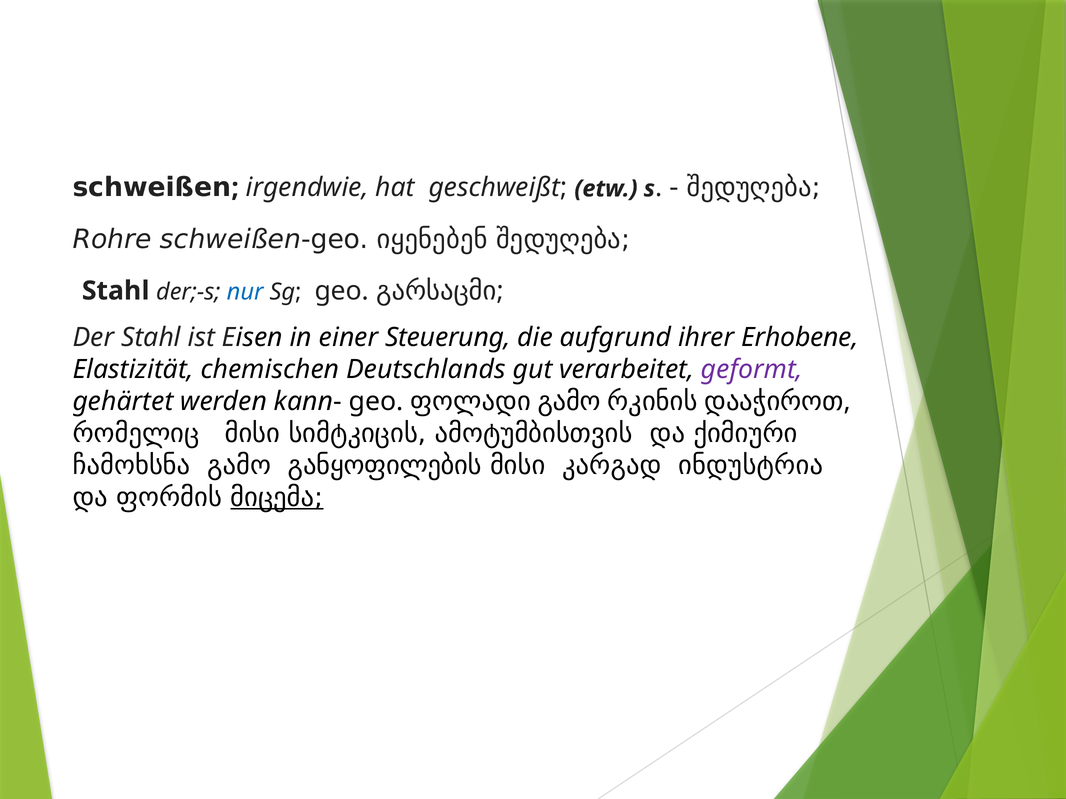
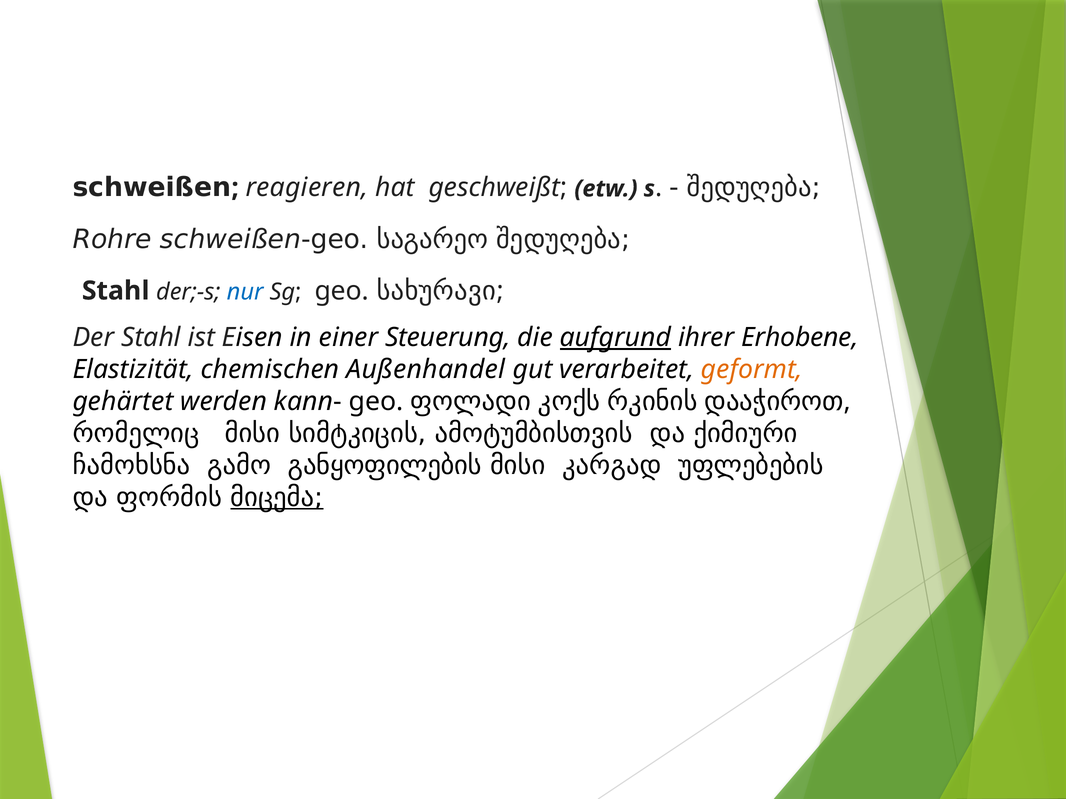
irgendwie: irgendwie -> reagieren
იყენებენ: იყენებენ -> საგარეო
გარსაცმი: გარსაცმი -> სახურავი
aufgrund underline: none -> present
Deutschlands: Deutschlands -> Außenhandel
geformt colour: purple -> orange
ფოლადი გამო: გამო -> კოქს
ინდუსტრია: ინდუსტრია -> უფლებების
